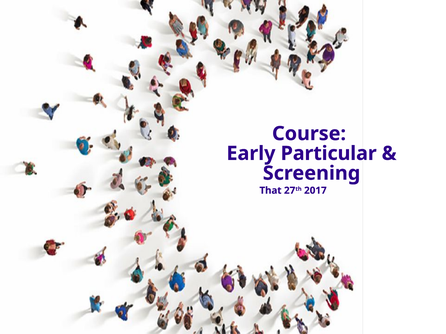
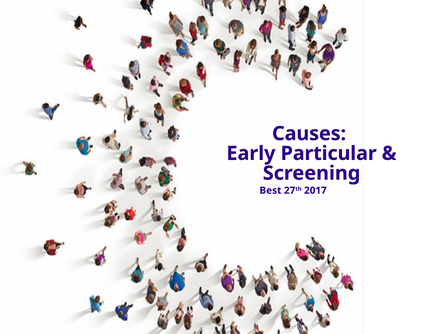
Course: Course -> Causes
That: That -> Best
